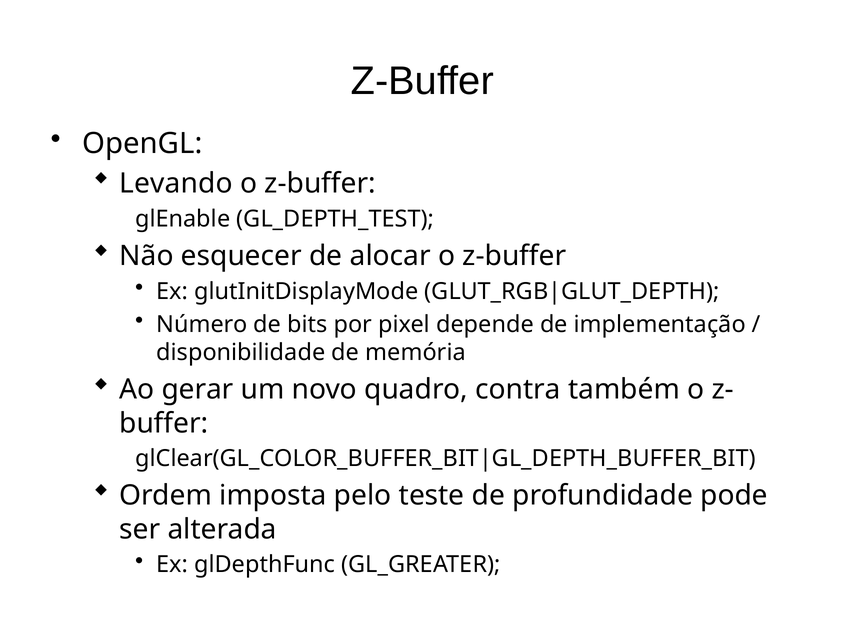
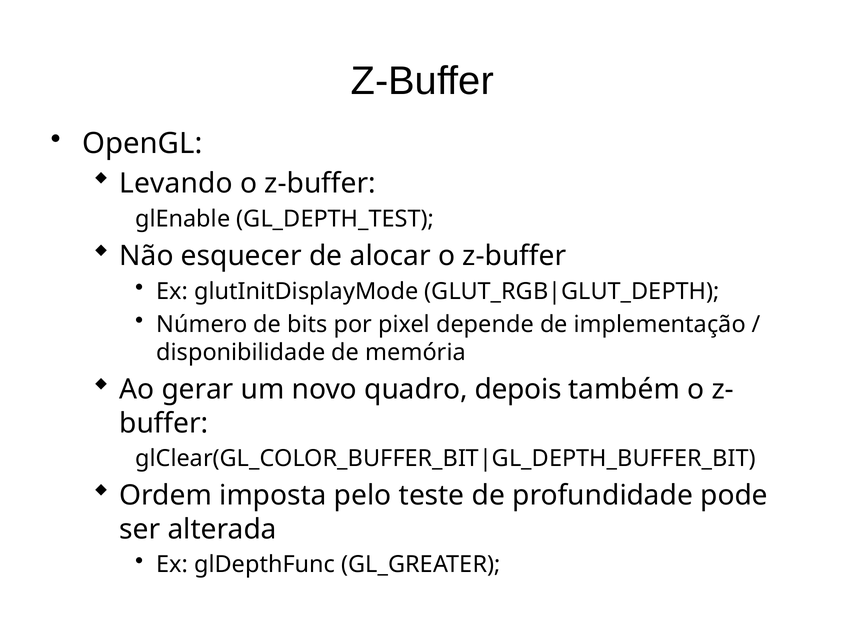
contra: contra -> depois
